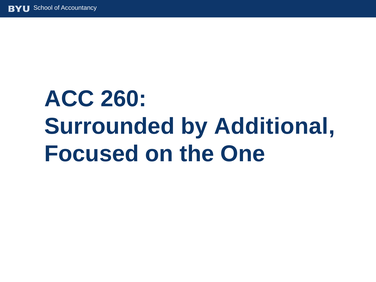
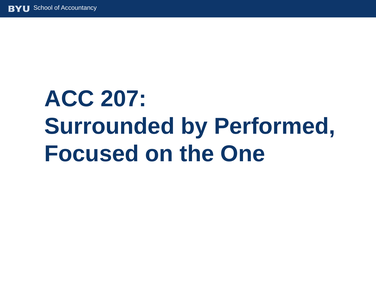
260: 260 -> 207
Additional: Additional -> Performed
